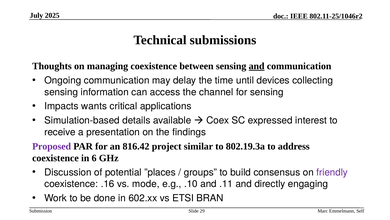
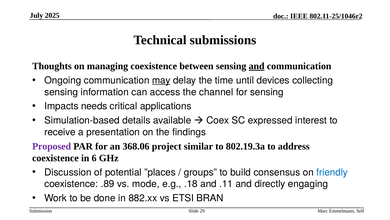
may underline: none -> present
wants: wants -> needs
816.42: 816.42 -> 368.06
friendly colour: purple -> blue
.16: .16 -> .89
.10: .10 -> .18
602.xx: 602.xx -> 882.xx
